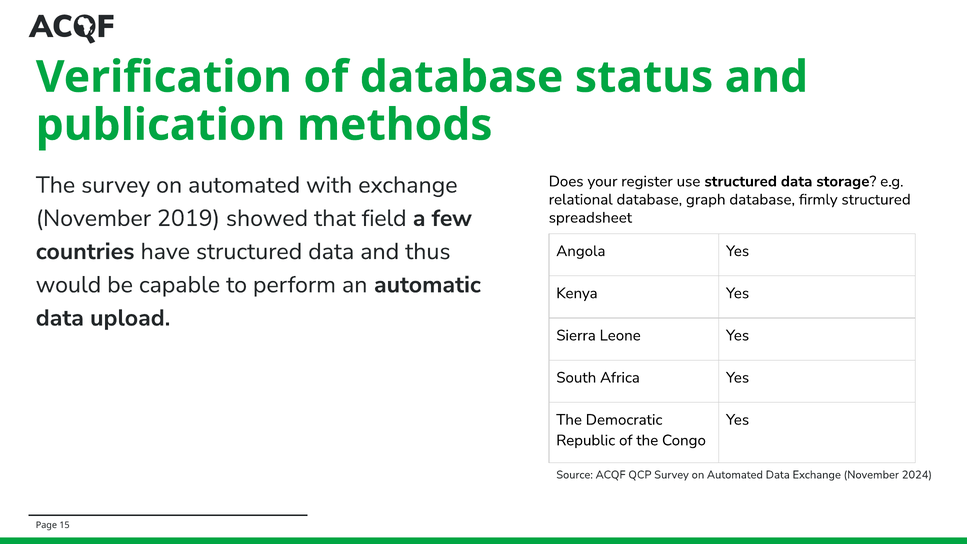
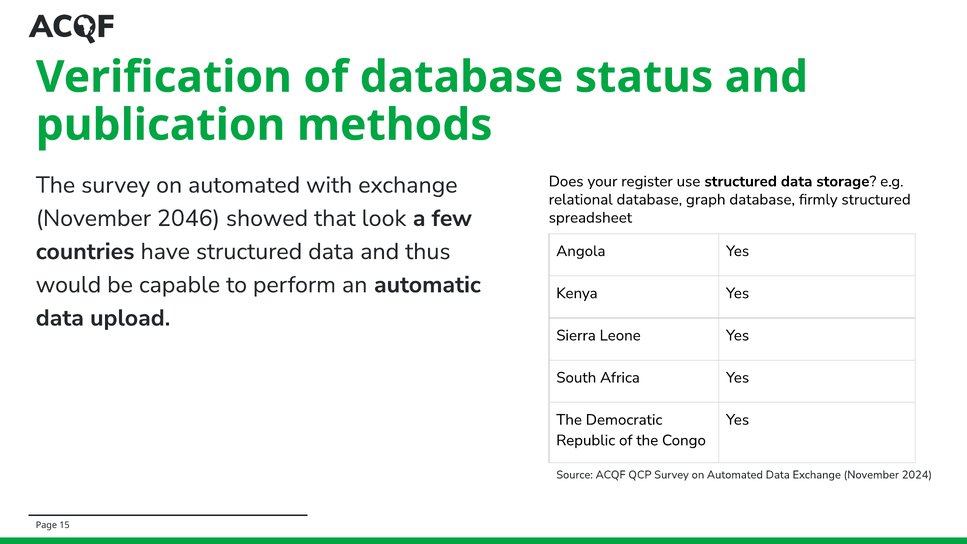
2019: 2019 -> 2046
field: field -> look
